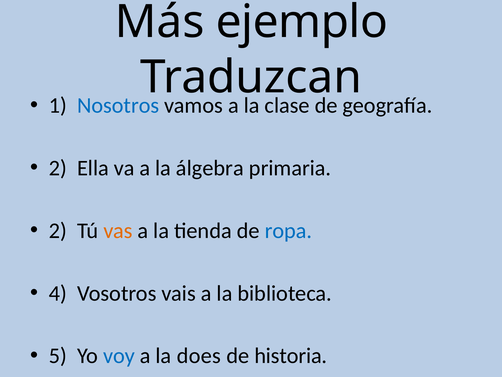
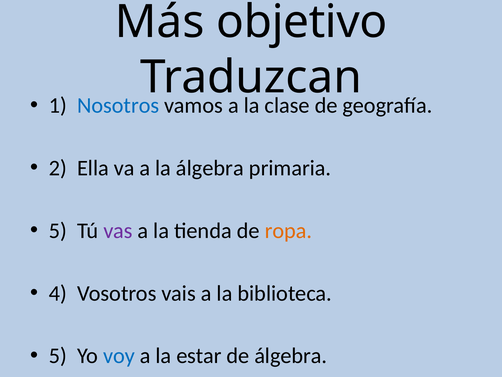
ejemplo: ejemplo -> objetivo
2 at (58, 230): 2 -> 5
vas colour: orange -> purple
ropa colour: blue -> orange
does: does -> estar
de historia: historia -> álgebra
